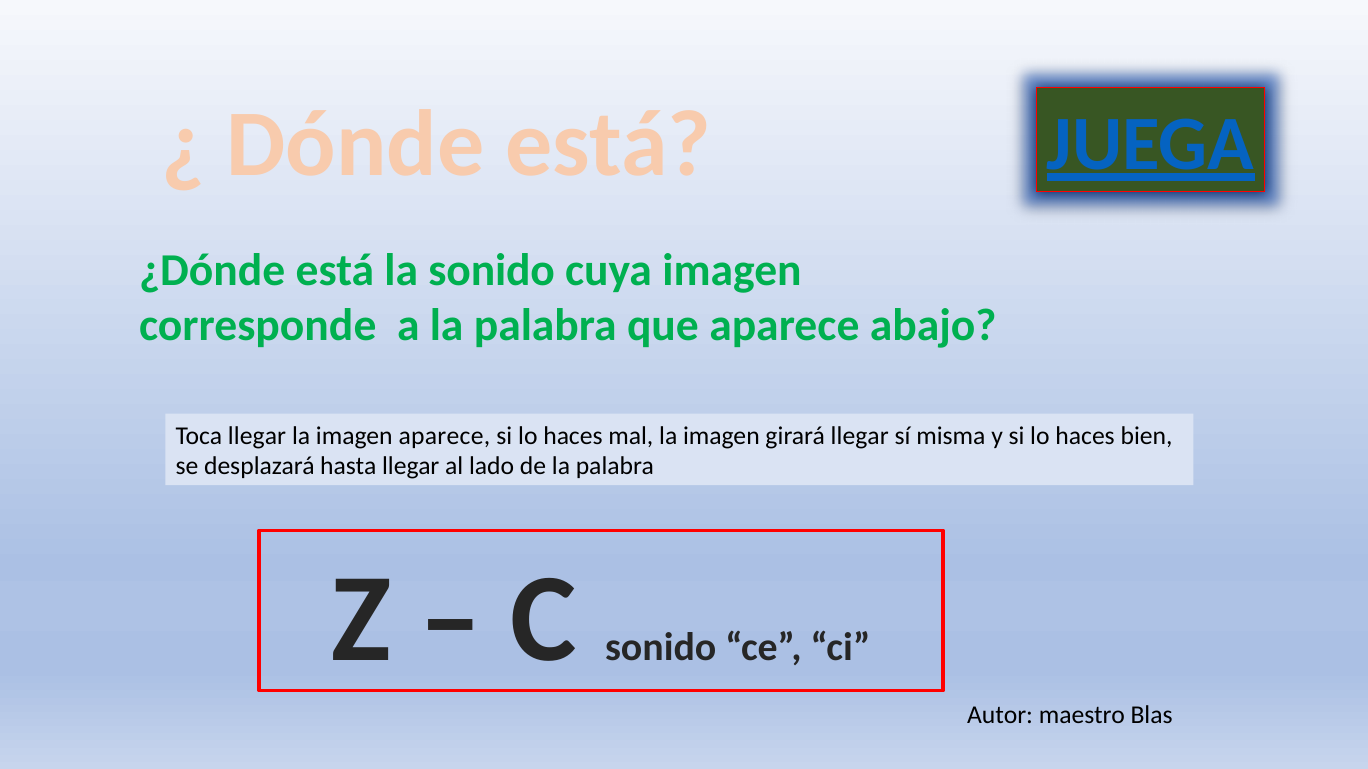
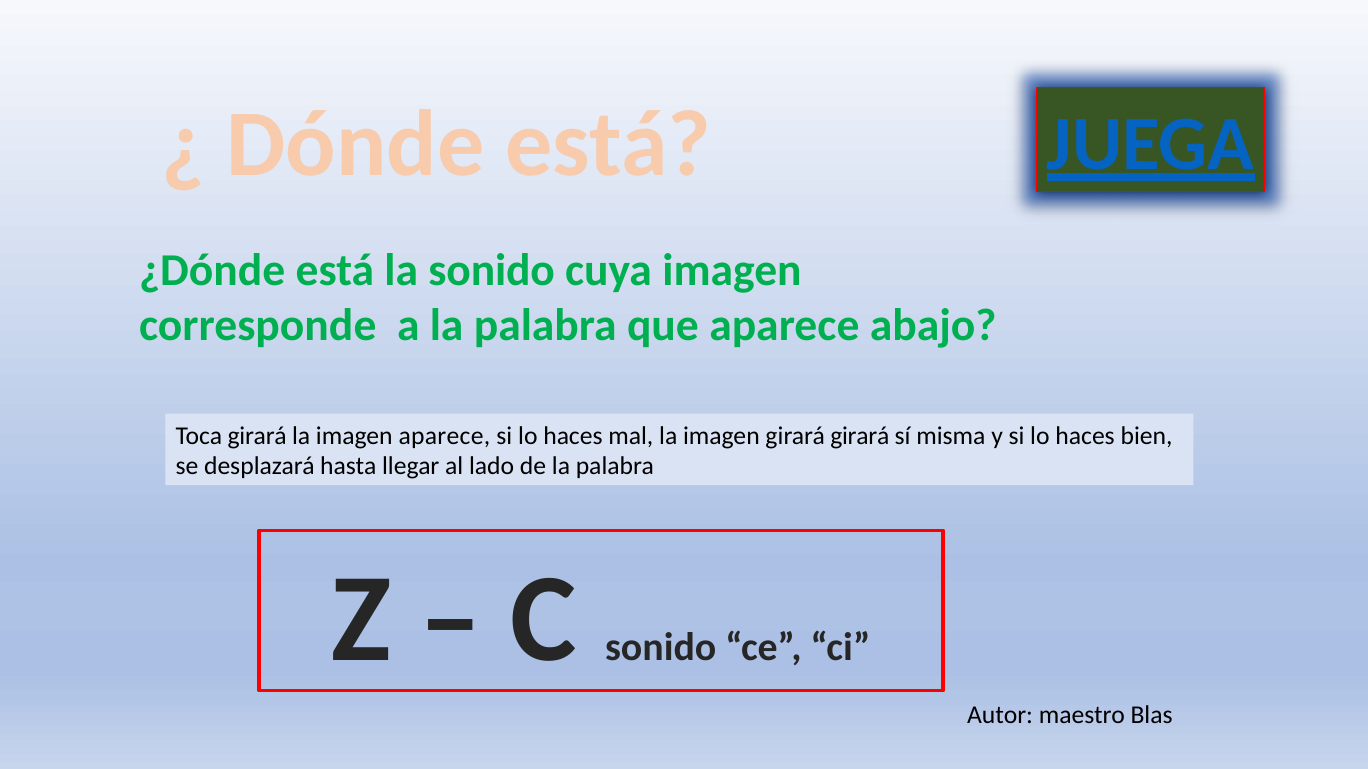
Toca llegar: llegar -> girará
girará llegar: llegar -> girará
